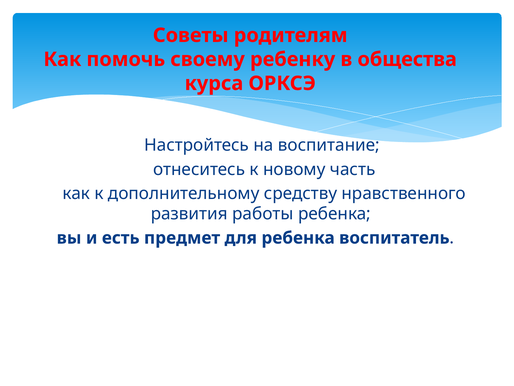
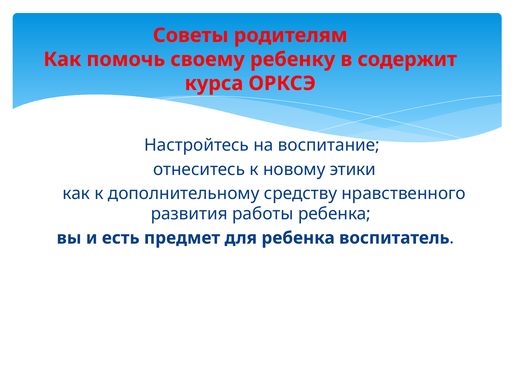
общества: общества -> содержит
часть: часть -> этики
